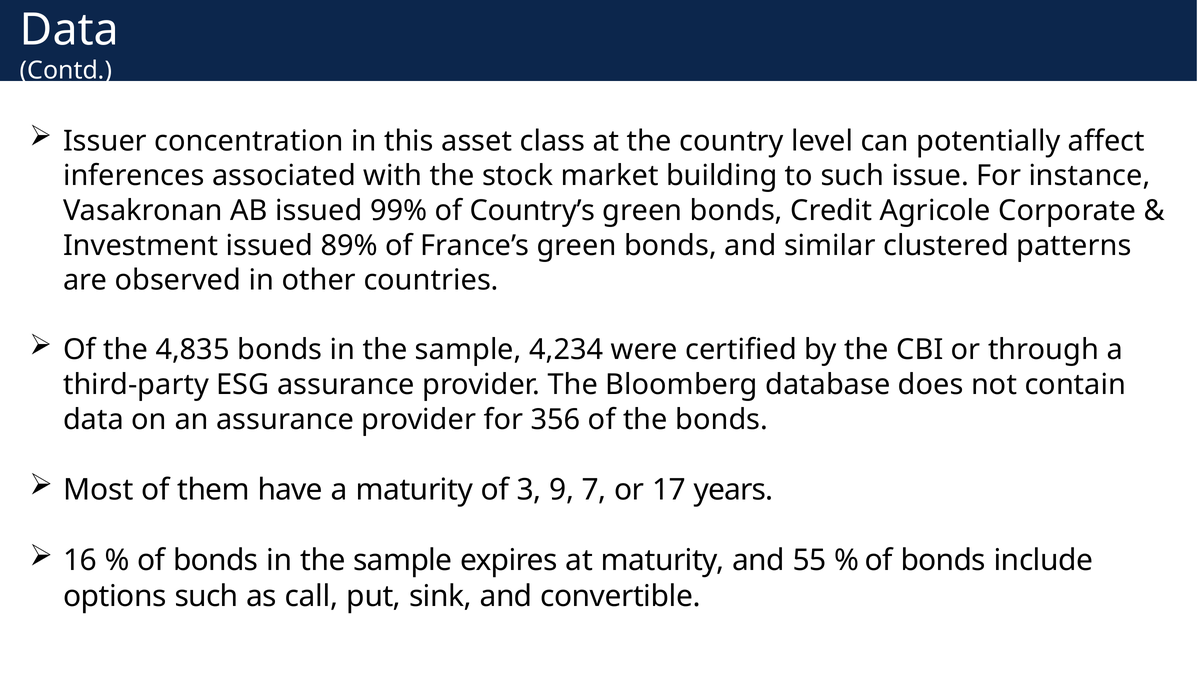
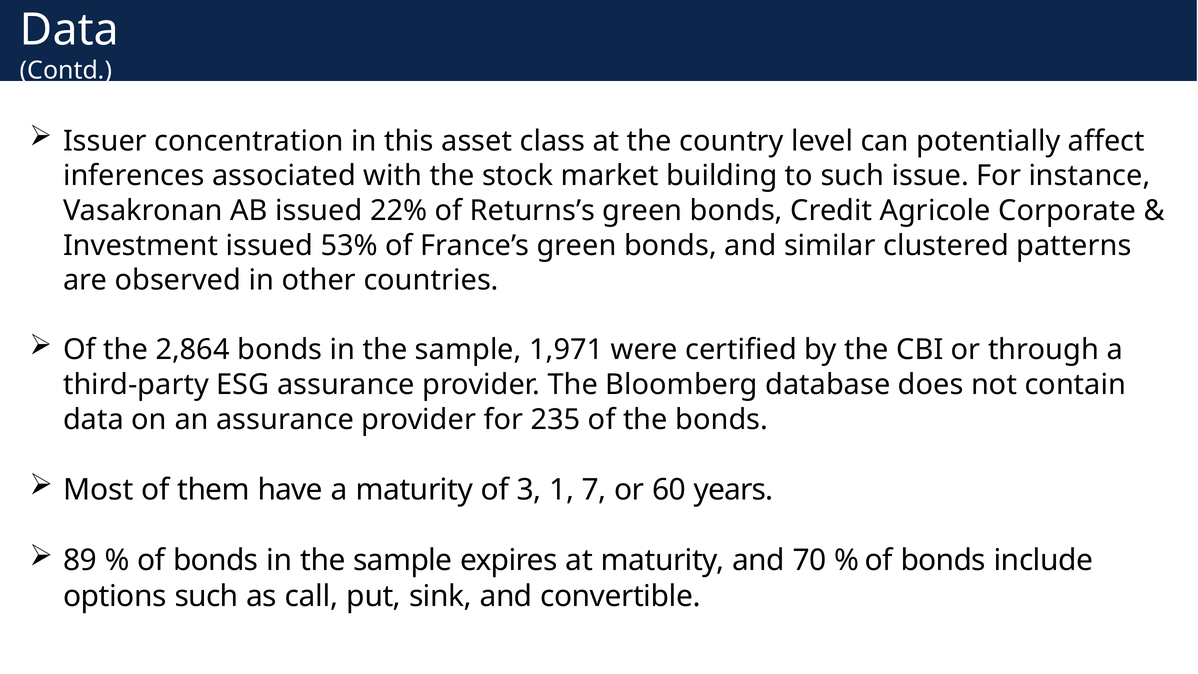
99%: 99% -> 22%
Country’s: Country’s -> Returns’s
89%: 89% -> 53%
4,835: 4,835 -> 2,864
4,234: 4,234 -> 1,971
356: 356 -> 235
9: 9 -> 1
17: 17 -> 60
16: 16 -> 89
55: 55 -> 70
